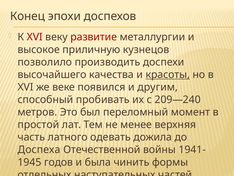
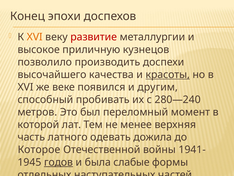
XVI at (35, 37) colour: red -> orange
209—240: 209—240 -> 280—240
простой: простой -> которой
Доспеха: Доспеха -> Которое
годов underline: none -> present
чинить: чинить -> слабые
